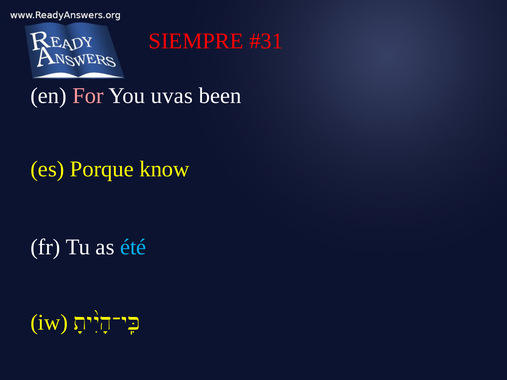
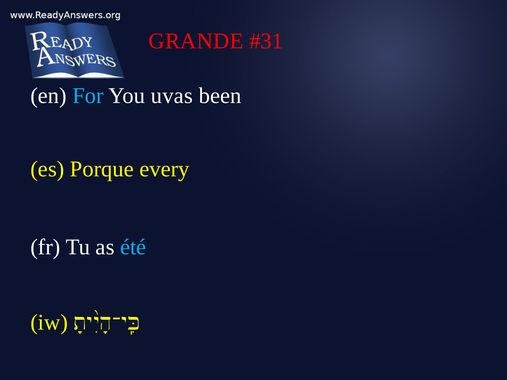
SIEMPRE: SIEMPRE -> GRANDE
For colour: pink -> light blue
know: know -> every
